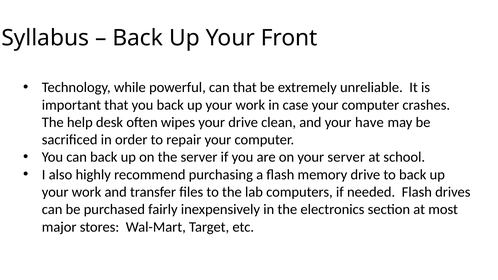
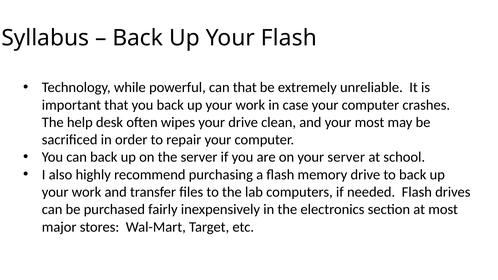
Your Front: Front -> Flash
your have: have -> most
